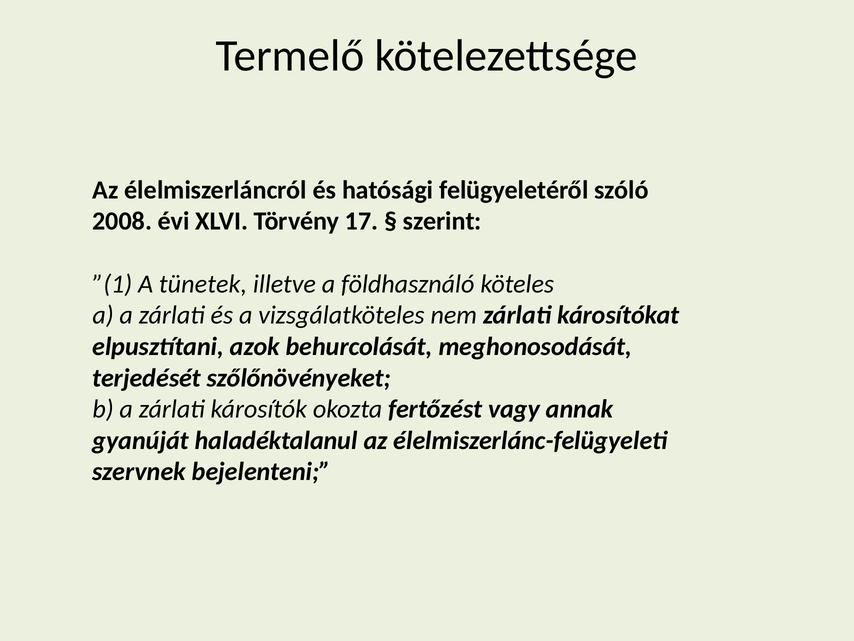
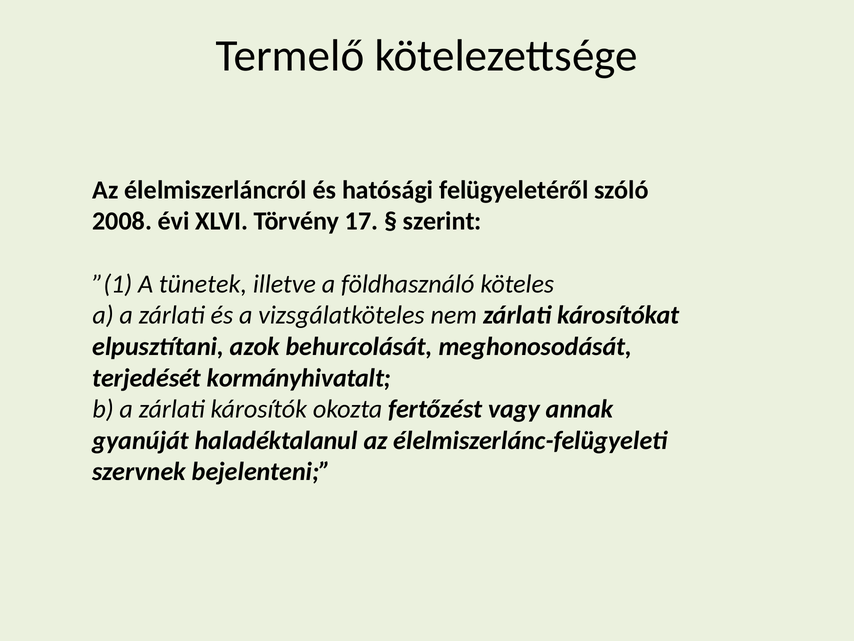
szőlőnövényeket: szőlőnövényeket -> kormányhivatalt
